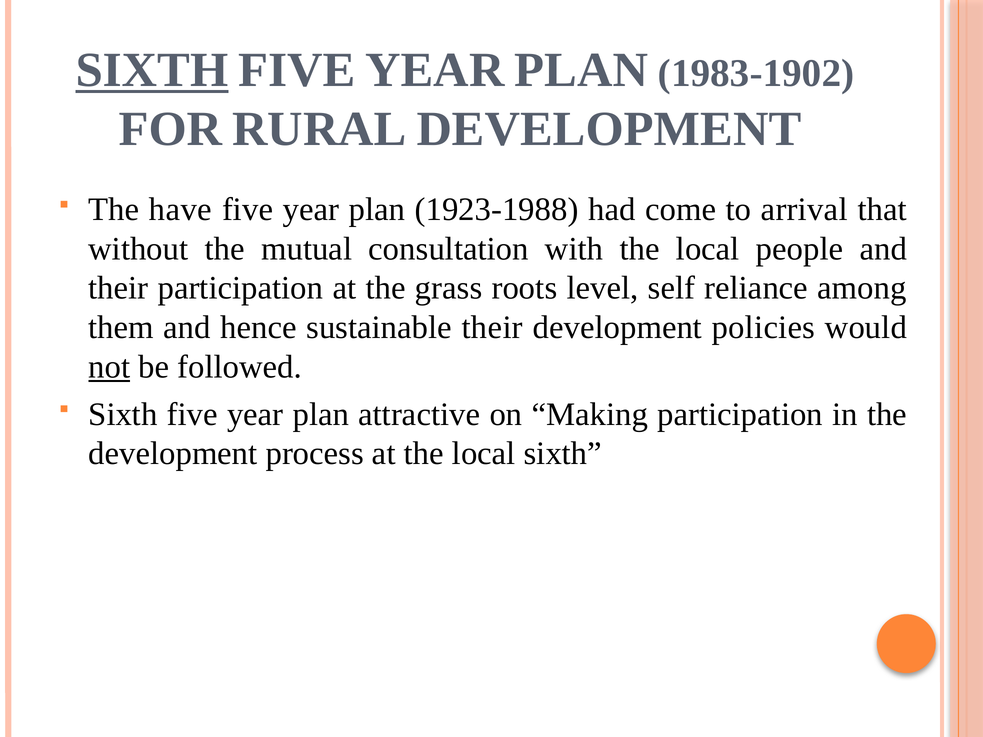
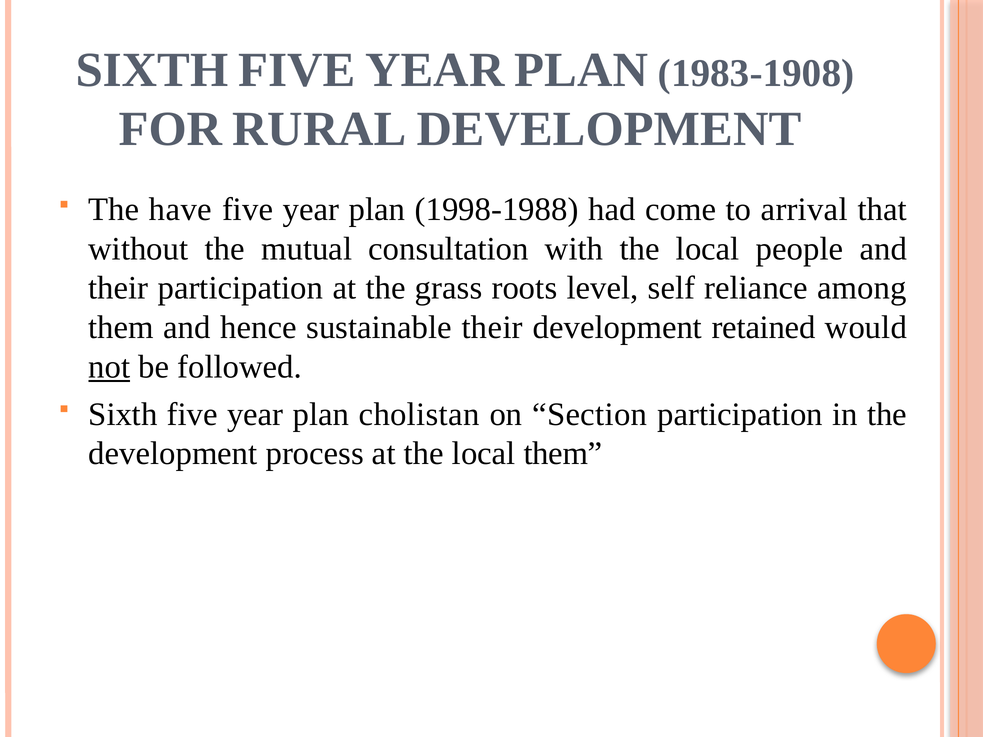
SIXTH at (152, 70) underline: present -> none
1983-1902: 1983-1902 -> 1983-1908
1923-1988: 1923-1988 -> 1998-1988
policies: policies -> retained
attractive: attractive -> cholistan
Making: Making -> Section
local sixth: sixth -> them
